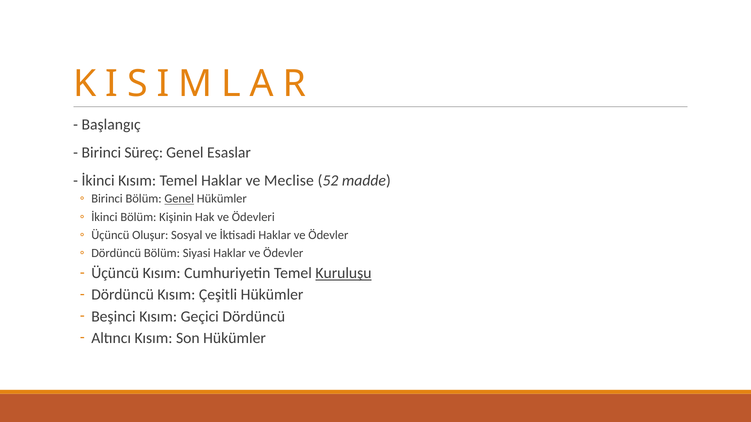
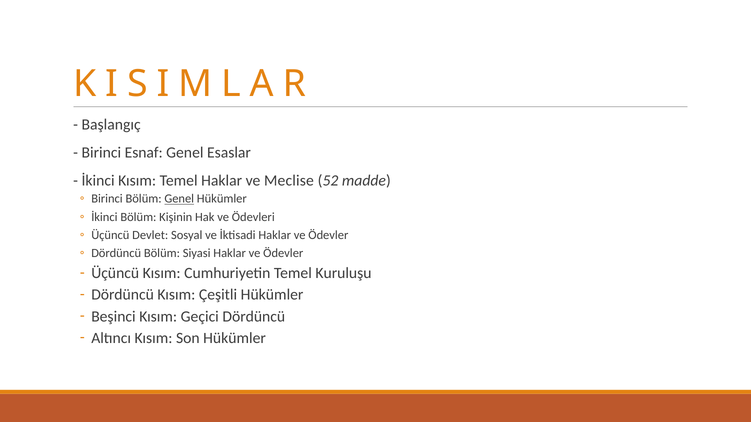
Süreç: Süreç -> Esnaf
Oluşur: Oluşur -> Devlet
Kuruluşu underline: present -> none
